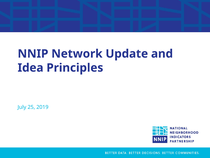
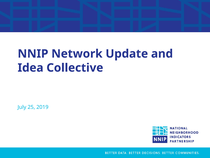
Principles: Principles -> Collective
